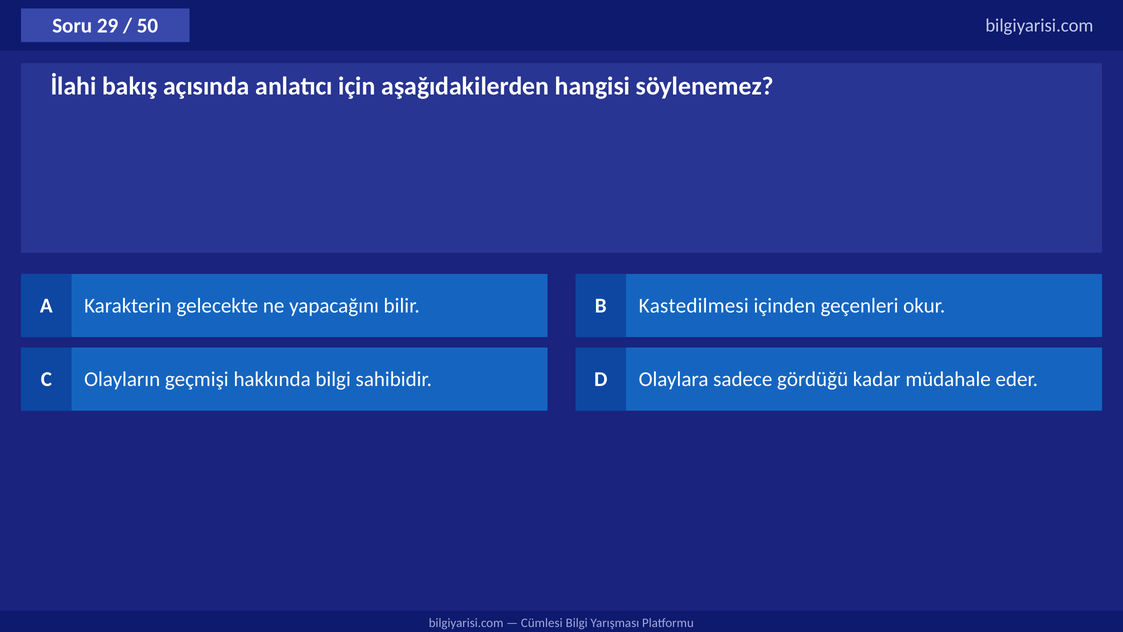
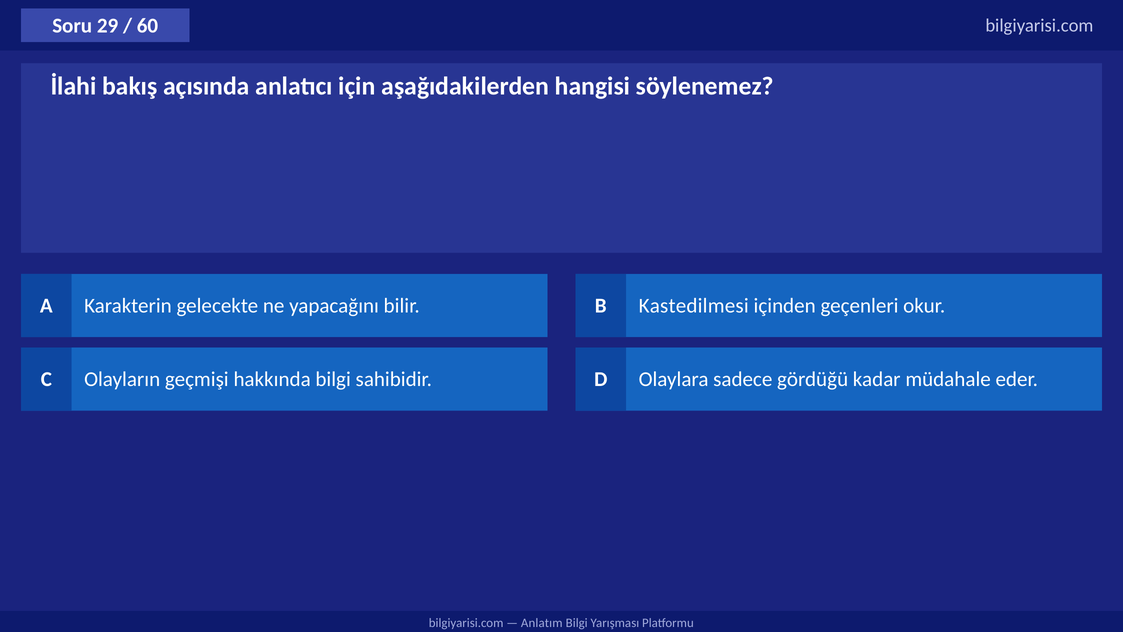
50: 50 -> 60
Cümlesi: Cümlesi -> Anlatım
